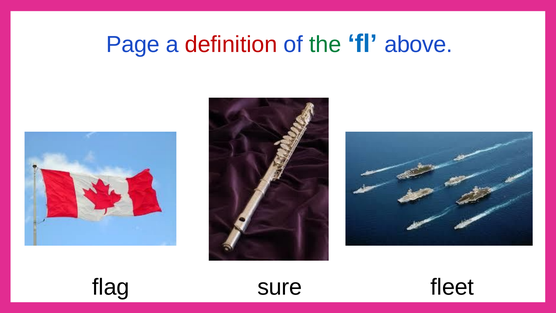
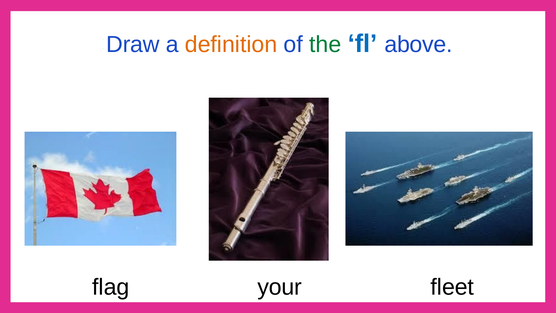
Page: Page -> Draw
definition colour: red -> orange
sure: sure -> your
